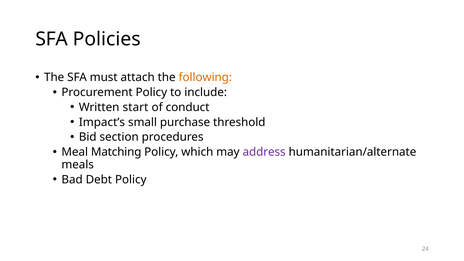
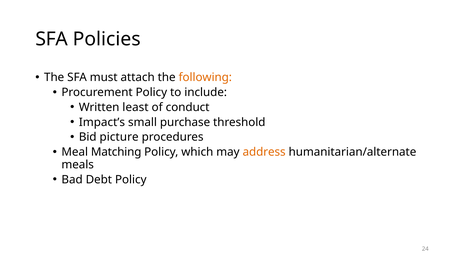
start: start -> least
section: section -> picture
address colour: purple -> orange
